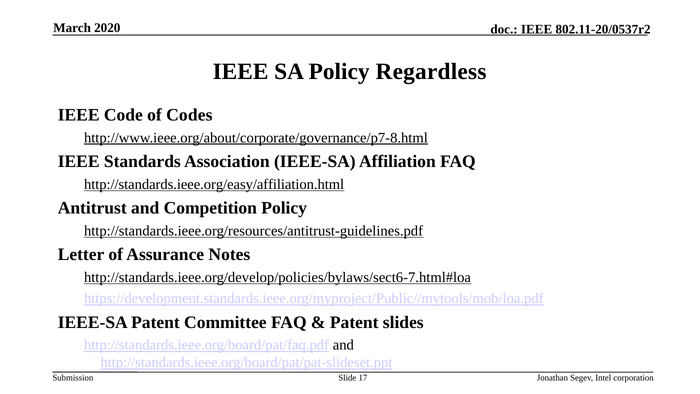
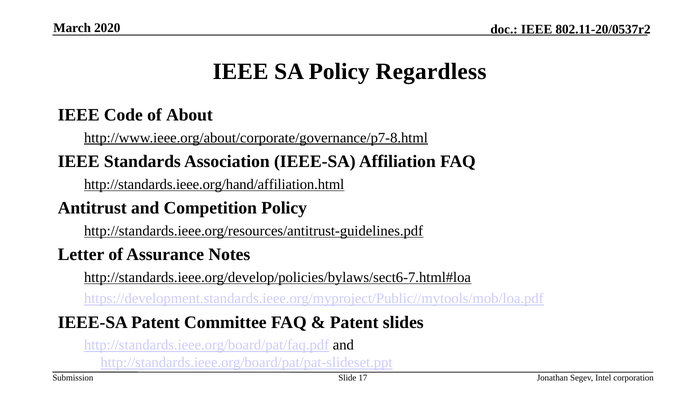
Codes: Codes -> About
http://standards.ieee.org/easy/affiliation.html: http://standards.ieee.org/easy/affiliation.html -> http://standards.ieee.org/hand/affiliation.html
